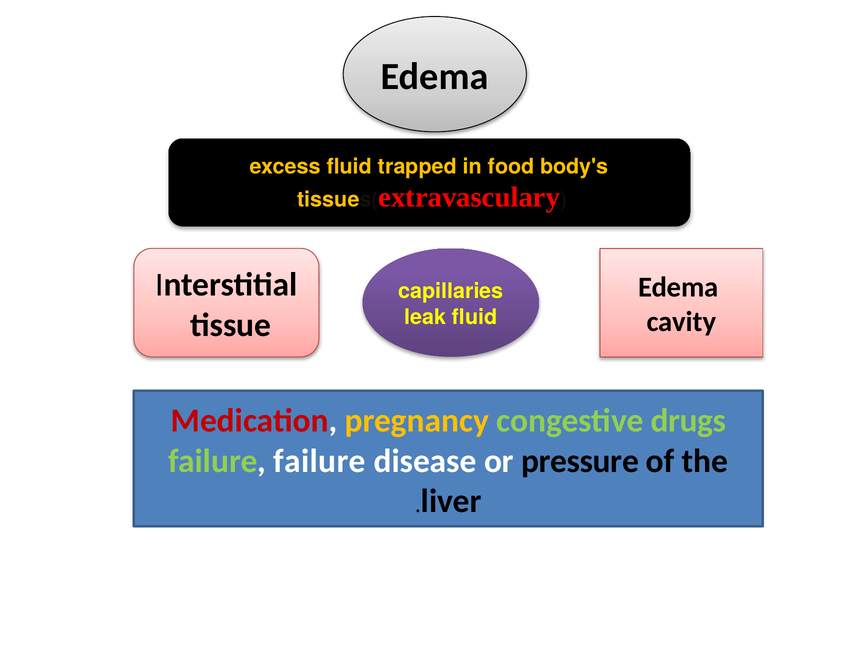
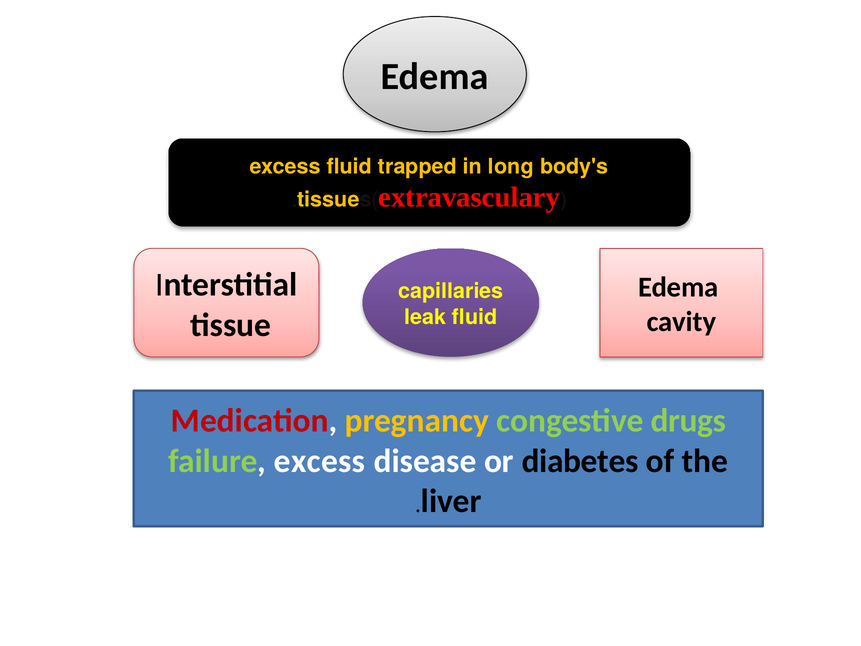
food: food -> long
failure failure: failure -> excess
pressure: pressure -> diabetes
